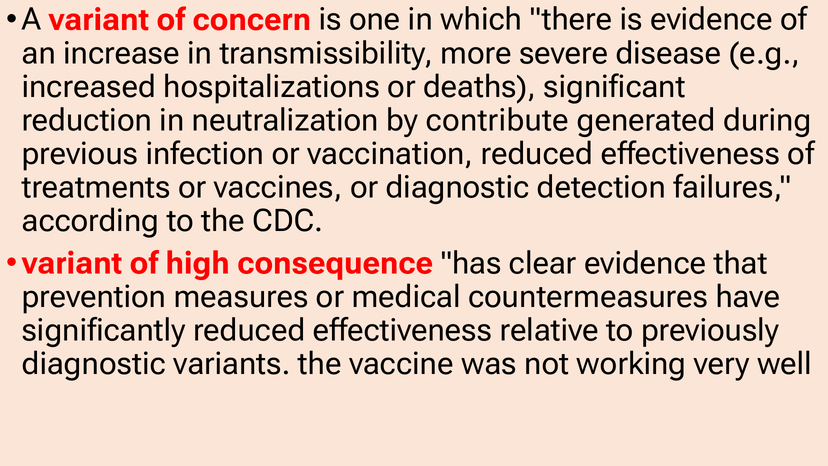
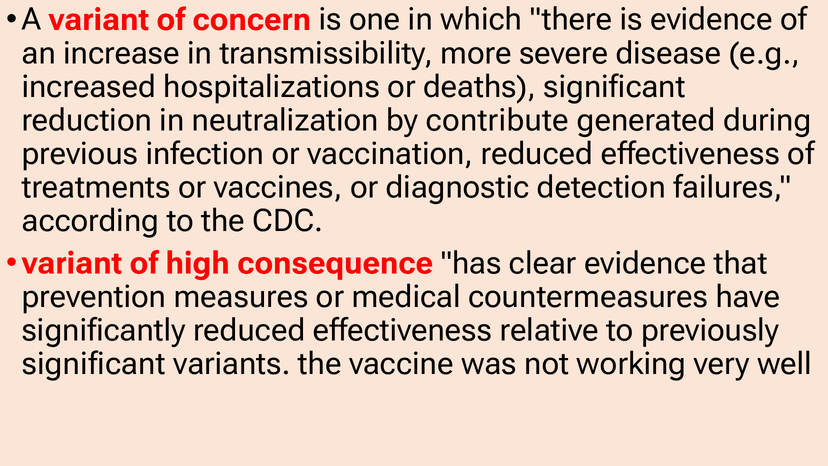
diagnostic at (94, 364): diagnostic -> significant
